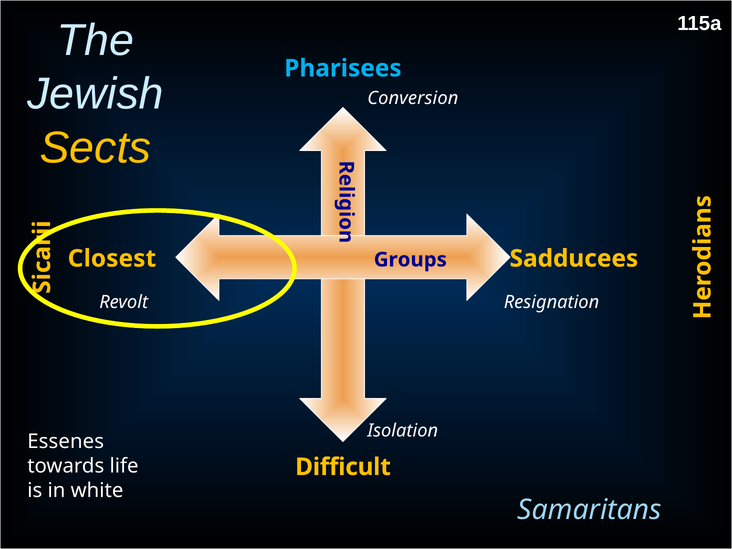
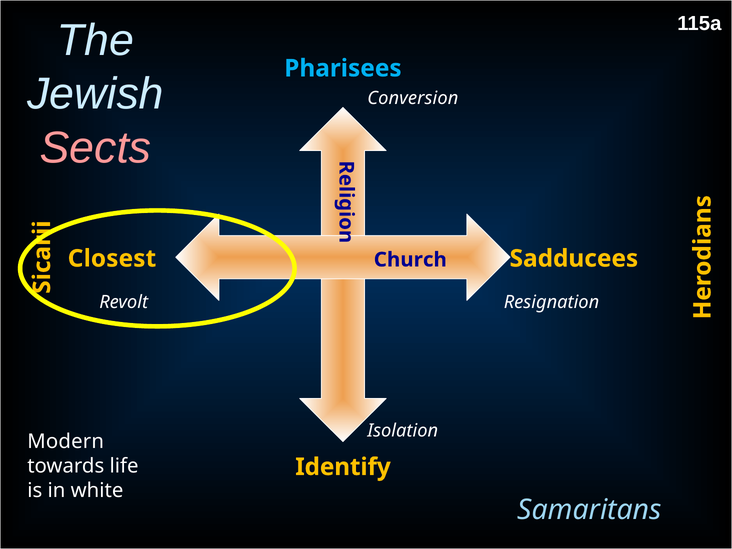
Sects colour: yellow -> pink
Groups: Groups -> Church
Essenes: Essenes -> Modern
Difficult: Difficult -> Identify
